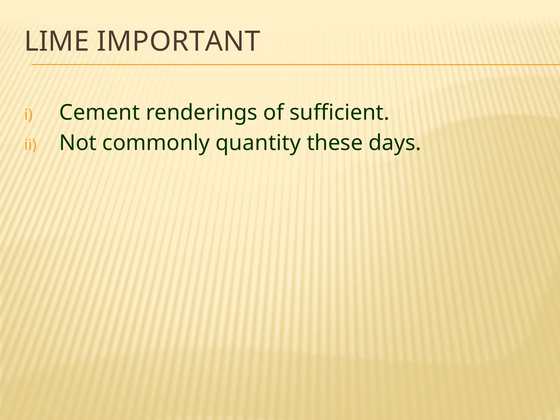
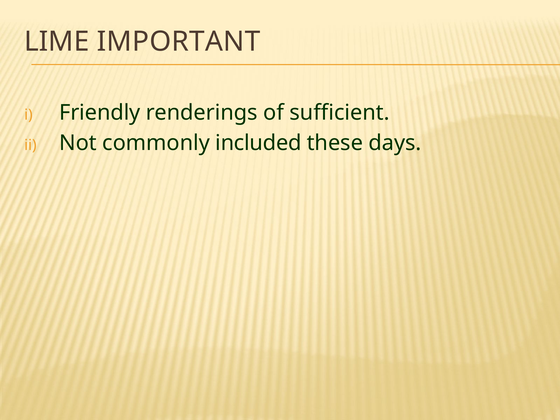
Cement: Cement -> Friendly
quantity: quantity -> included
